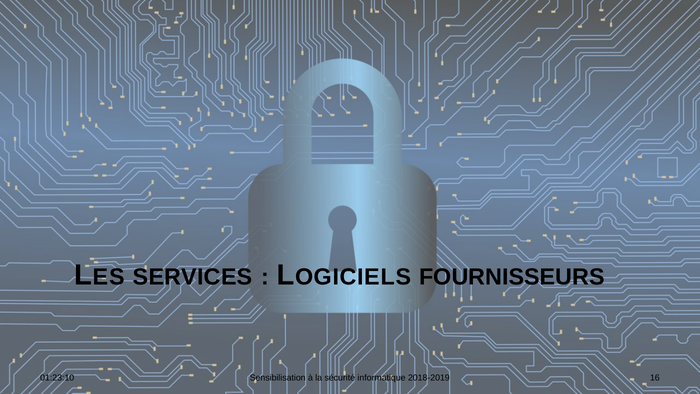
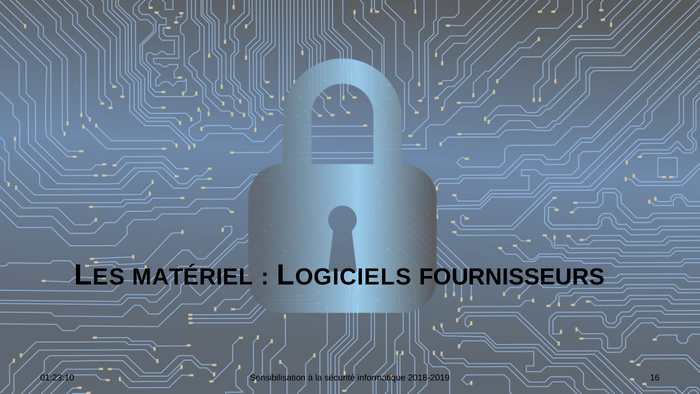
SERVICES: SERVICES -> MATÉRIEL
